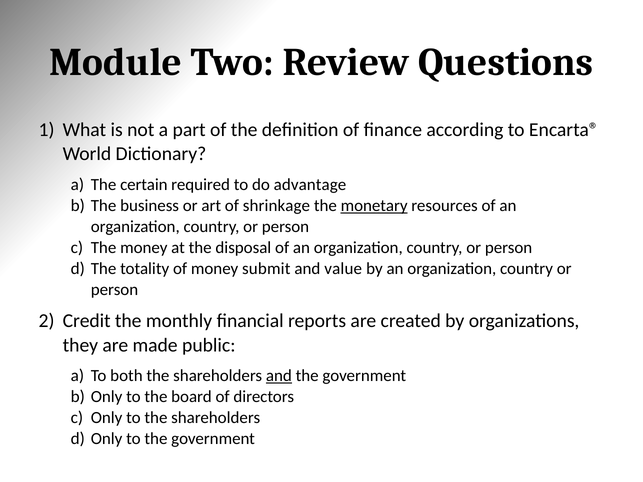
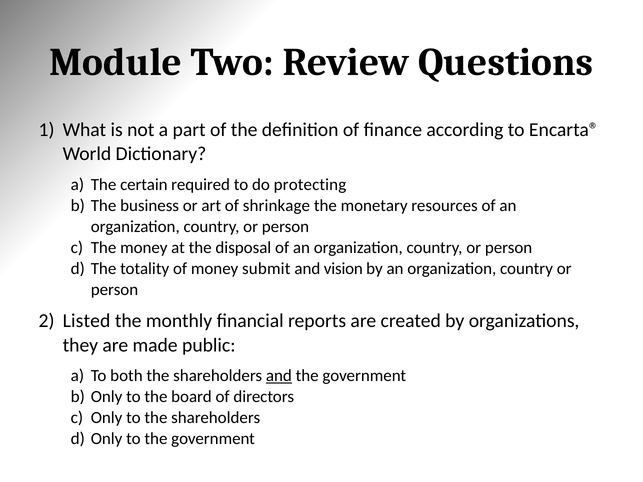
advantage: advantage -> protecting
monetary underline: present -> none
value: value -> vision
Credit: Credit -> Listed
